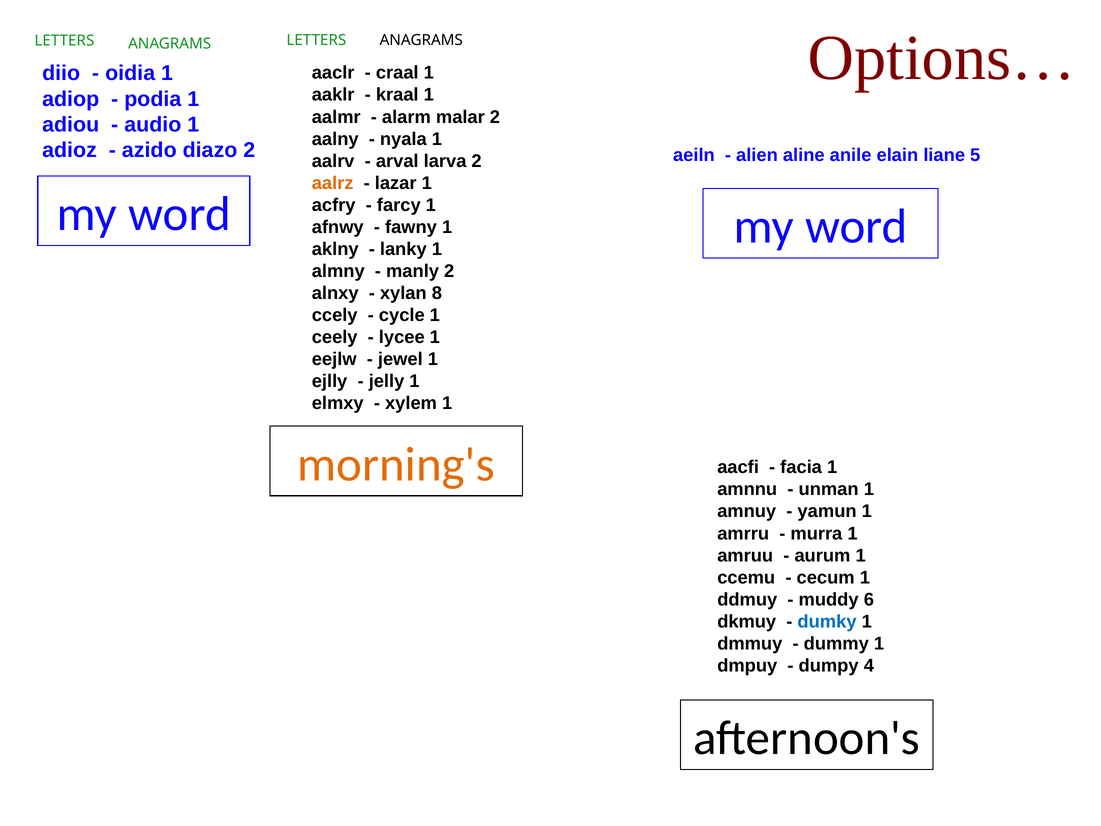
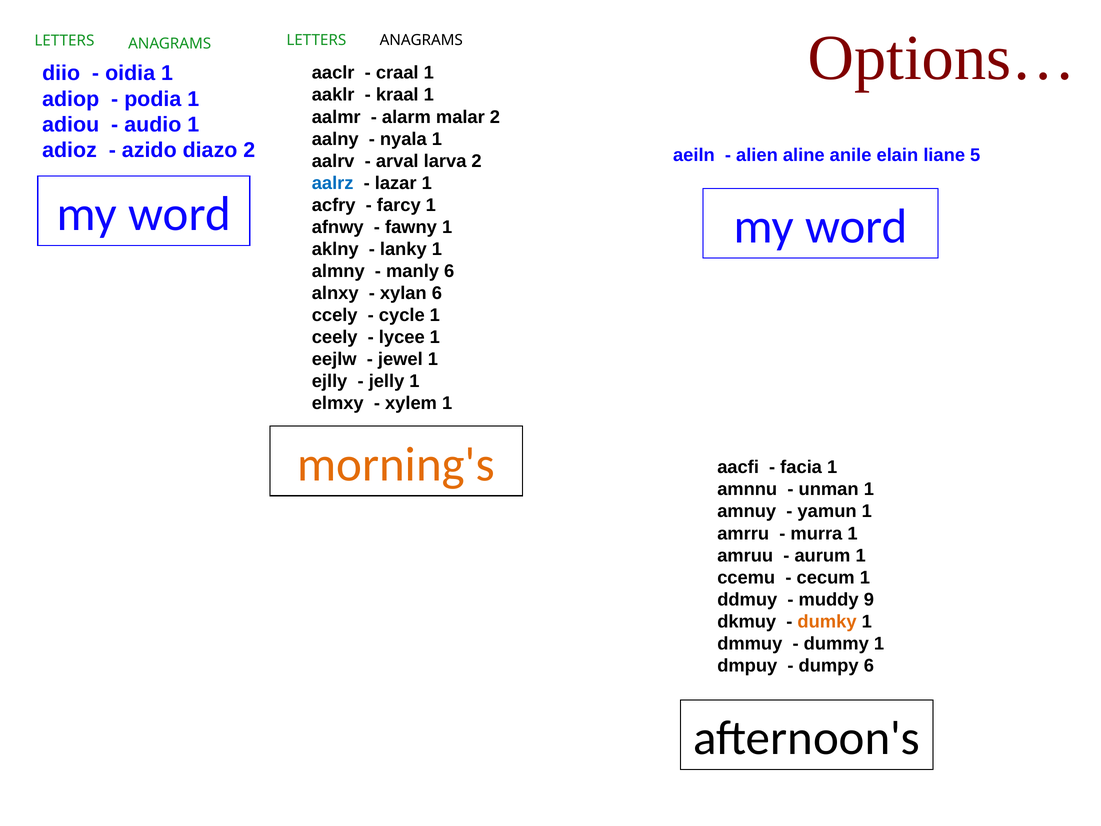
aalrz colour: orange -> blue
manly 2: 2 -> 6
xylan 8: 8 -> 6
6: 6 -> 9
dumky colour: blue -> orange
dumpy 4: 4 -> 6
